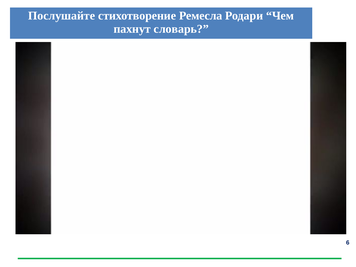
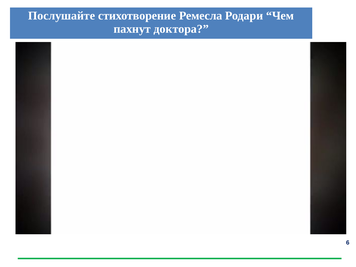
словарь: словарь -> доктора
